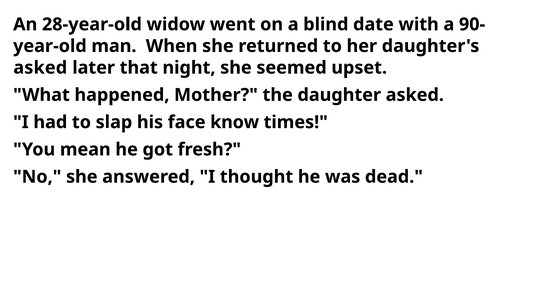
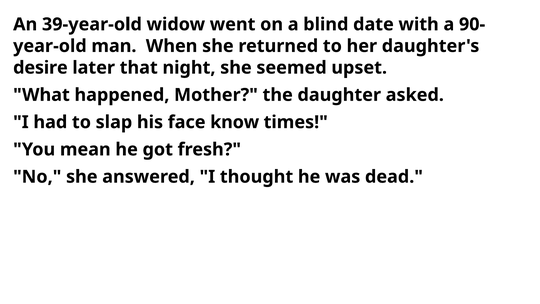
28-year-old: 28-year-old -> 39-year-old
asked at (40, 68): asked -> desire
